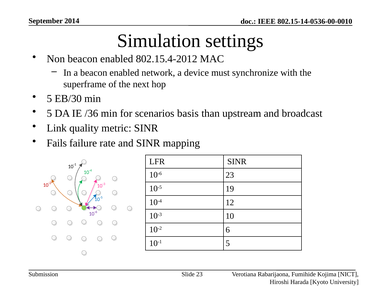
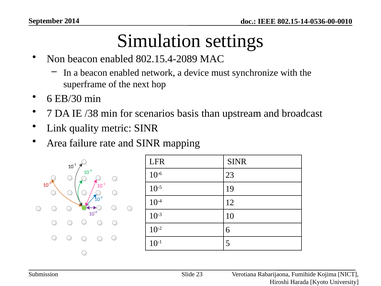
802.15.4-2012: 802.15.4-2012 -> 802.15.4-2089
5 at (49, 98): 5 -> 6
5 at (49, 113): 5 -> 7
/36: /36 -> /38
Fails: Fails -> Area
